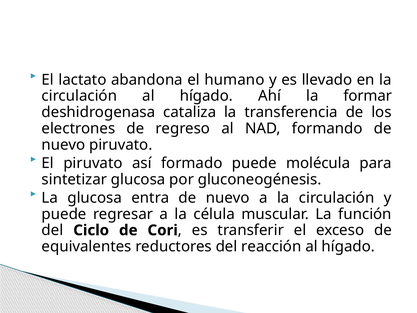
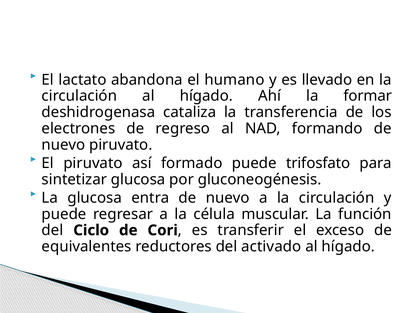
molécula: molécula -> trifosfato
reacción: reacción -> activado
